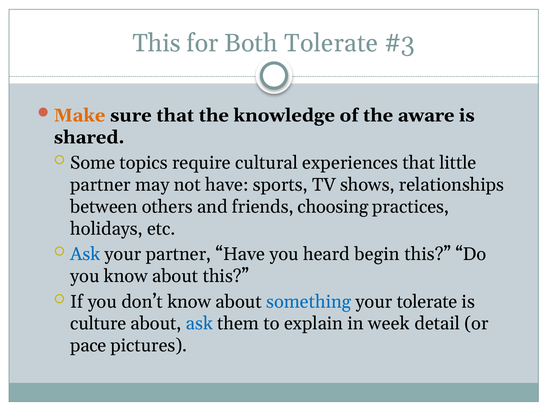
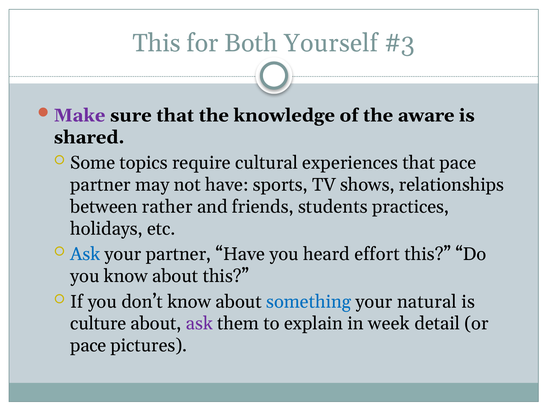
Both Tolerate: Tolerate -> Yourself
Make colour: orange -> purple
that little: little -> pace
others: others -> rather
choosing: choosing -> students
begin: begin -> effort
your tolerate: tolerate -> natural
ask at (199, 324) colour: blue -> purple
